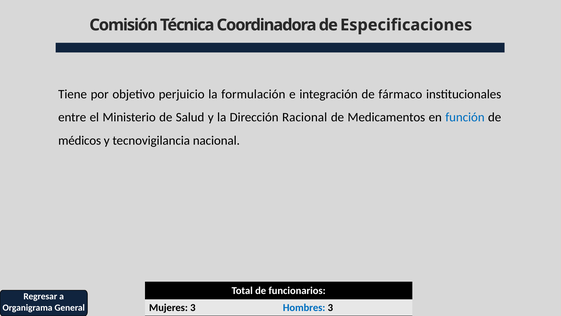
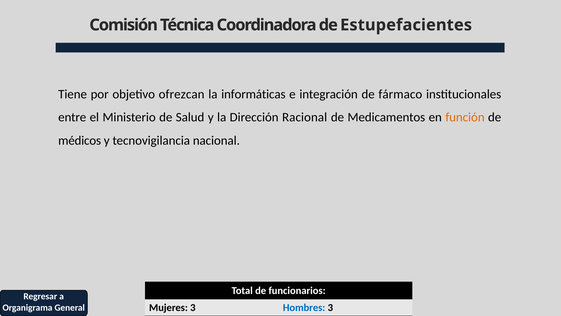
Especificaciones: Especificaciones -> Estupefacientes
perjuicio: perjuicio -> ofrezcan
formulación: formulación -> informáticas
función colour: blue -> orange
